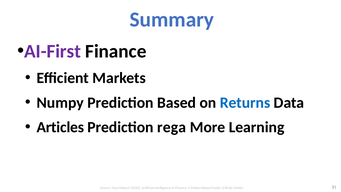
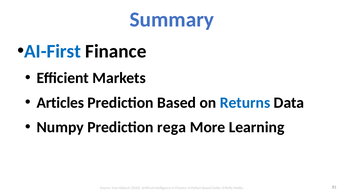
AI-First colour: purple -> blue
Numpy: Numpy -> Articles
Articles: Articles -> Numpy
